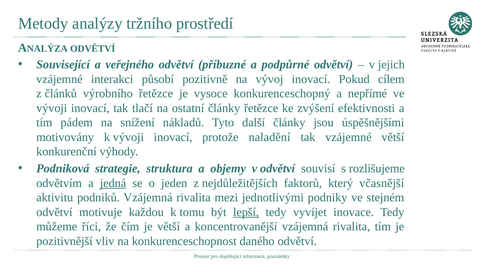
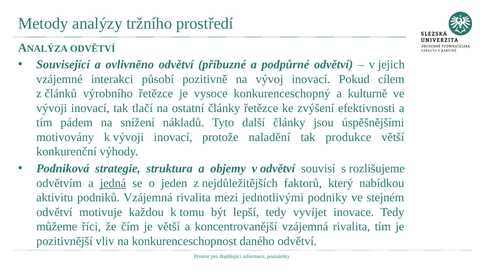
veřejného: veřejného -> ovlivněno
nepřímé: nepřímé -> kulturně
tak vzájemné: vzájemné -> produkce
včasnější: včasnější -> nabídkou
lepší underline: present -> none
